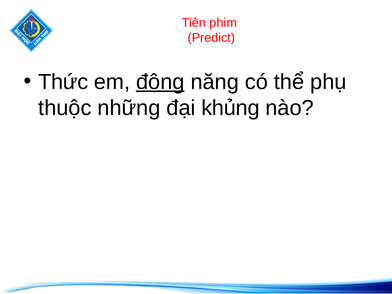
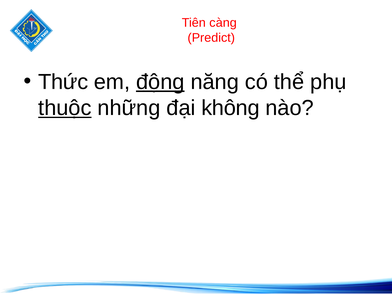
phim: phim -> càng
thuộc underline: none -> present
khủng: khủng -> không
